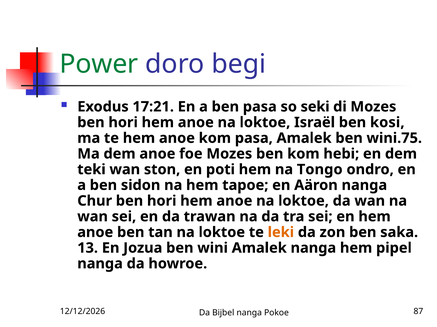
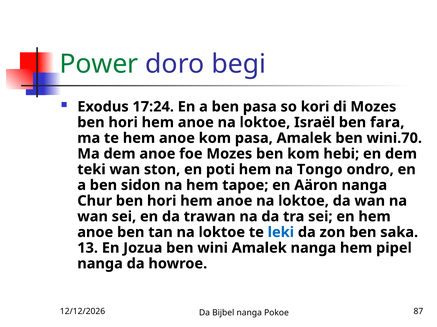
17:21: 17:21 -> 17:24
seki: seki -> kori
kosi: kosi -> fara
wini.75: wini.75 -> wini.70
leki colour: orange -> blue
